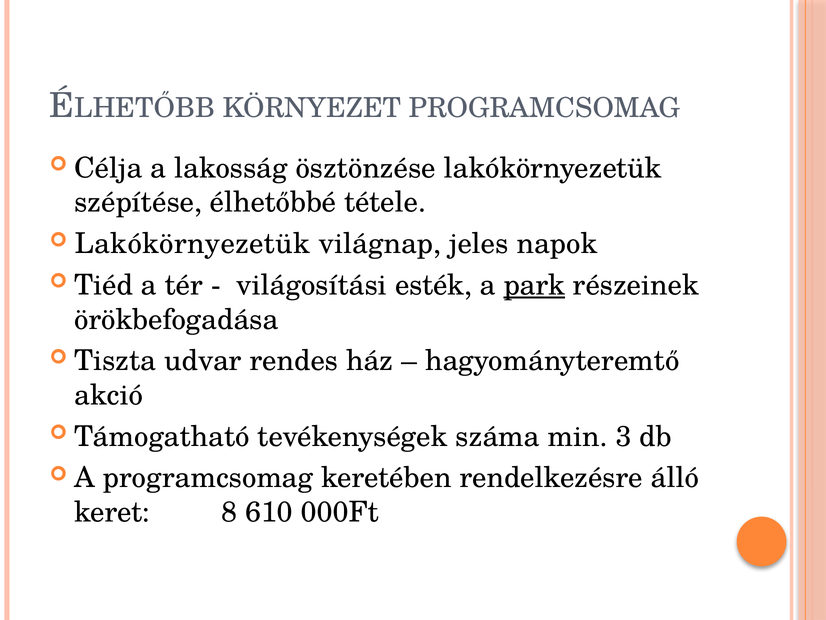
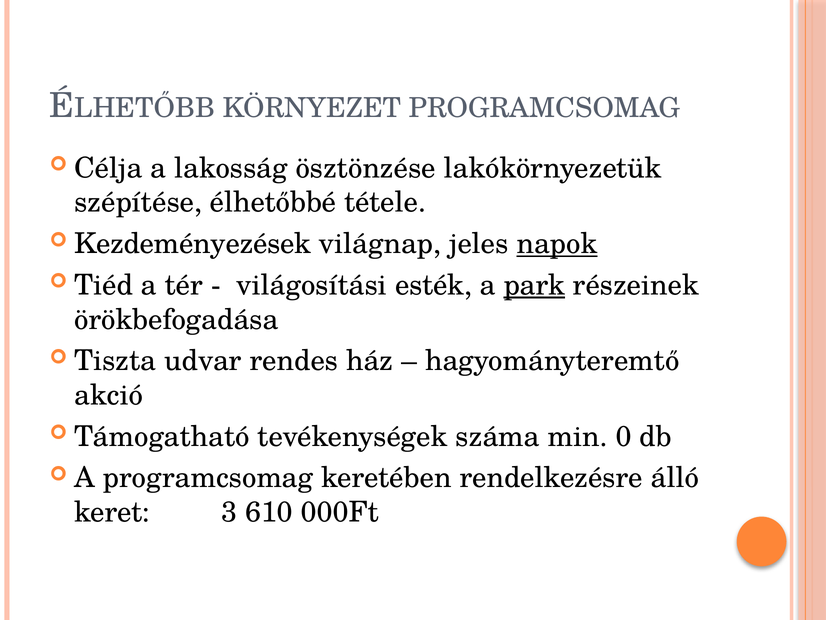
Lakókörnyezetük at (192, 244): Lakókörnyezetük -> Kezdeményezések
napok underline: none -> present
3: 3 -> 0
8: 8 -> 3
